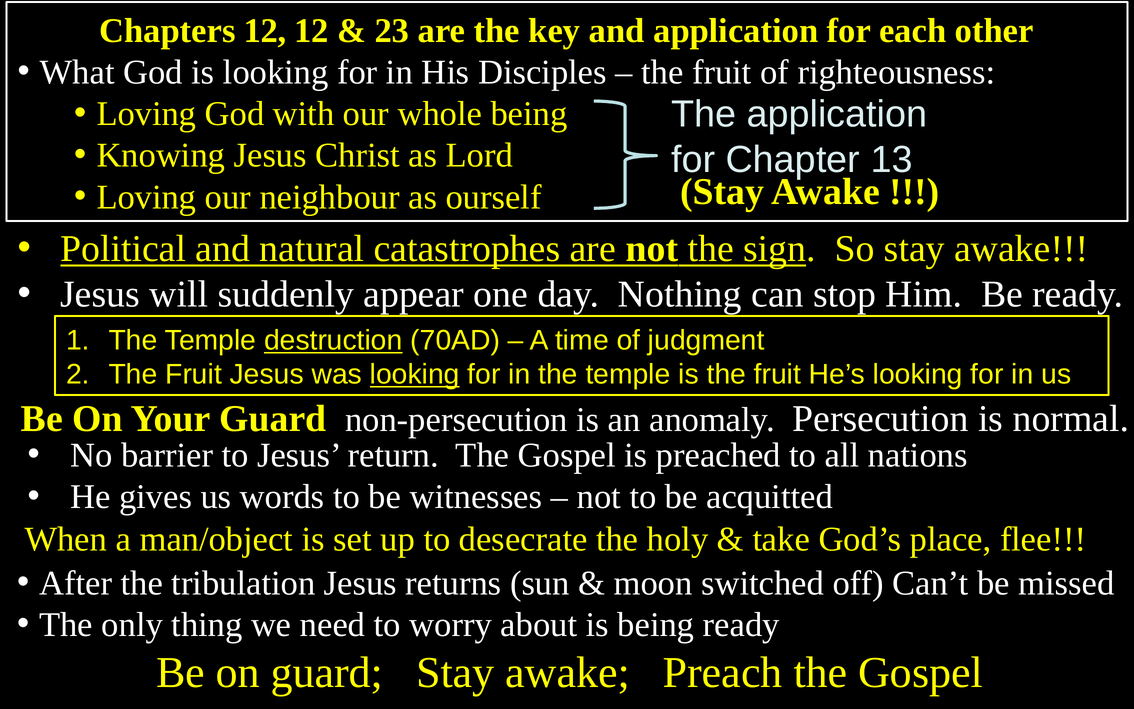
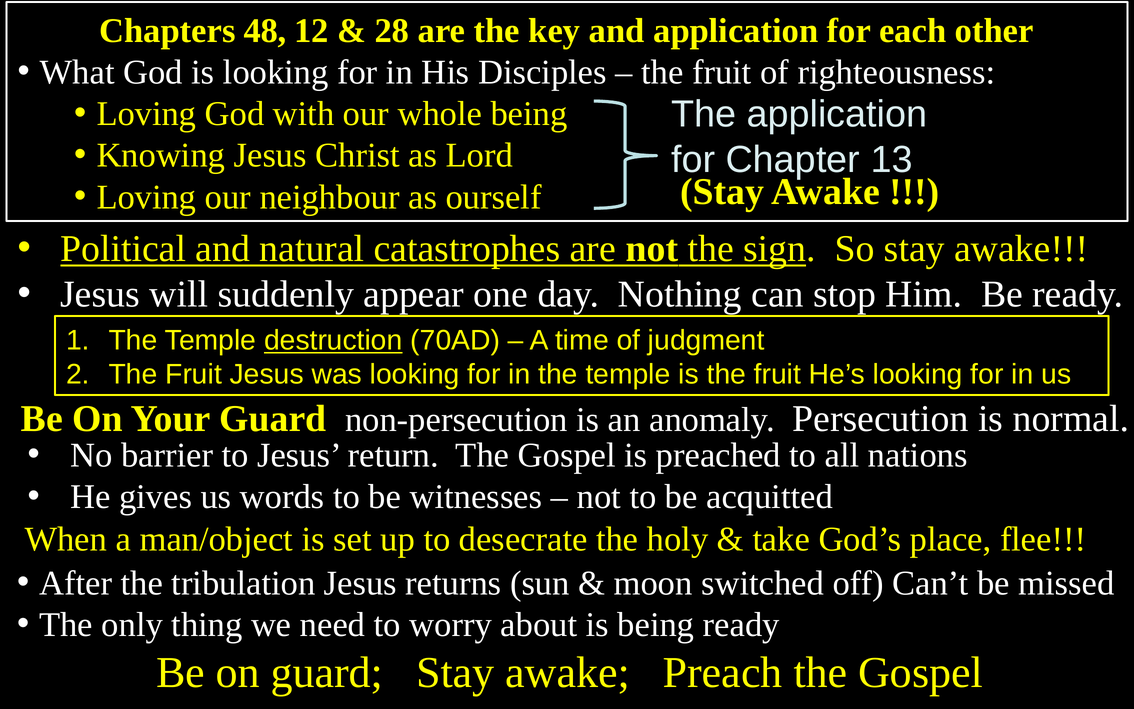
Chapters 12: 12 -> 48
23: 23 -> 28
looking at (415, 374) underline: present -> none
